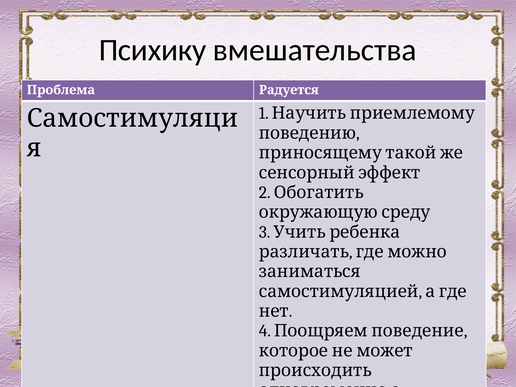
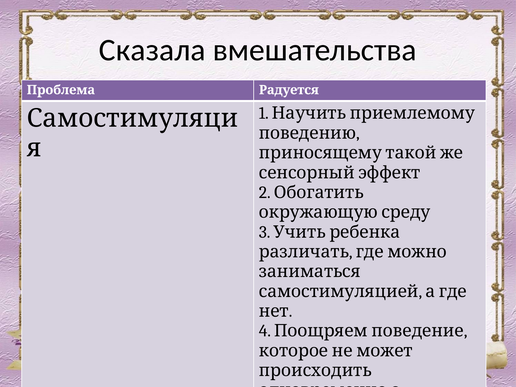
Психику: Психику -> Сказала
